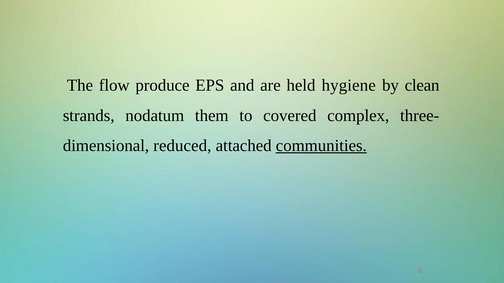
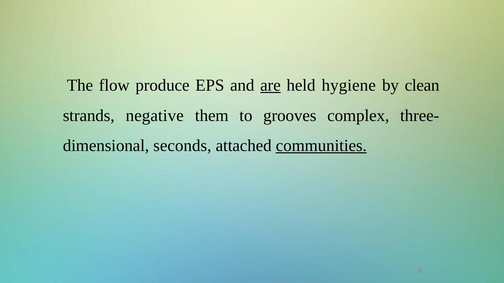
are underline: none -> present
nodatum: nodatum -> negative
covered: covered -> grooves
reduced: reduced -> seconds
